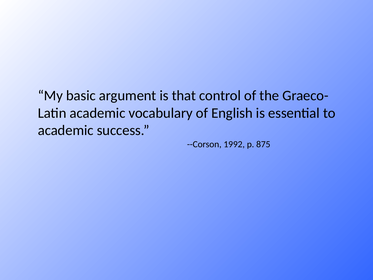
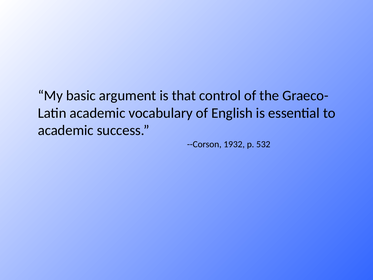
1992: 1992 -> 1932
875: 875 -> 532
